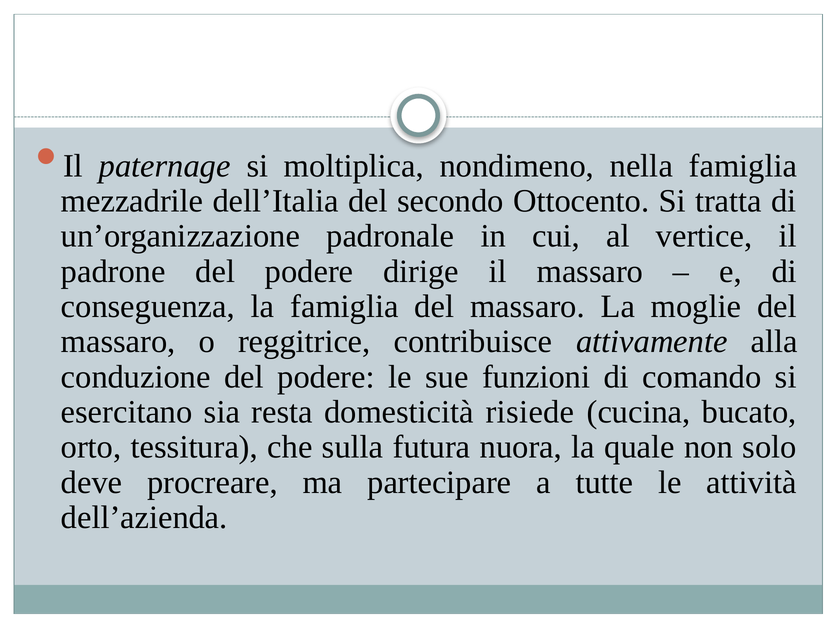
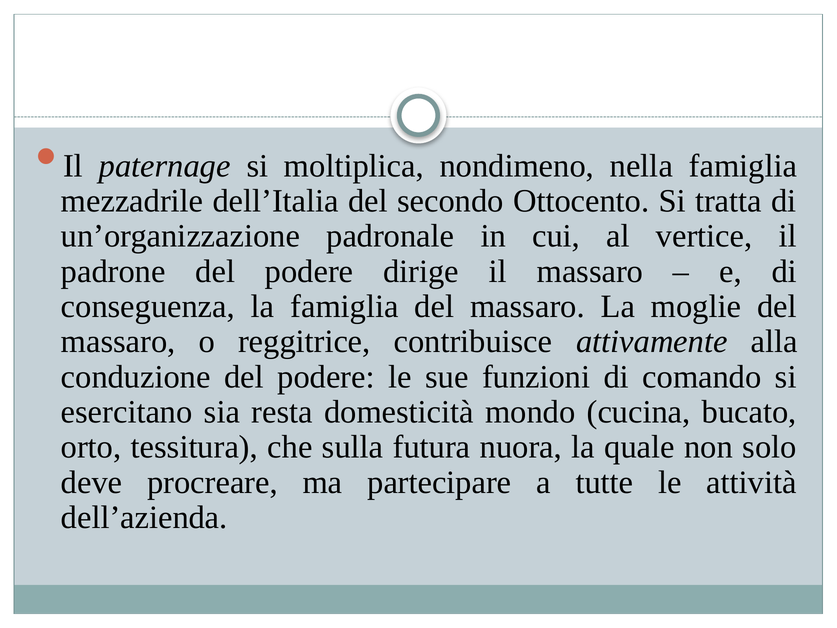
risiede: risiede -> mondo
